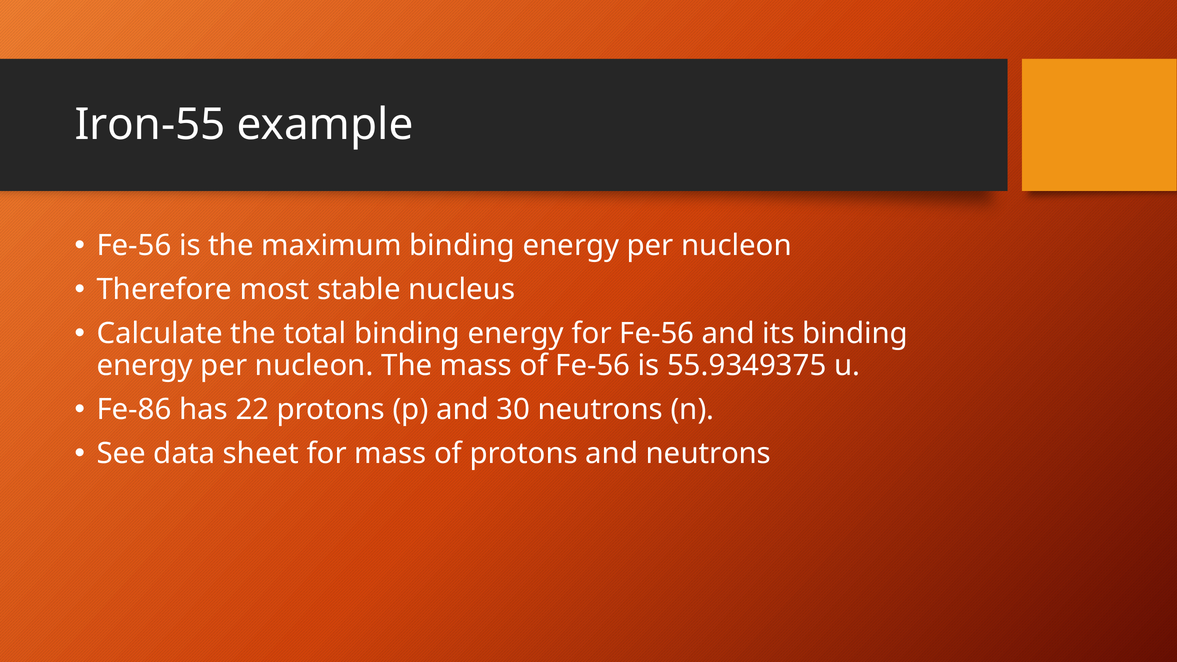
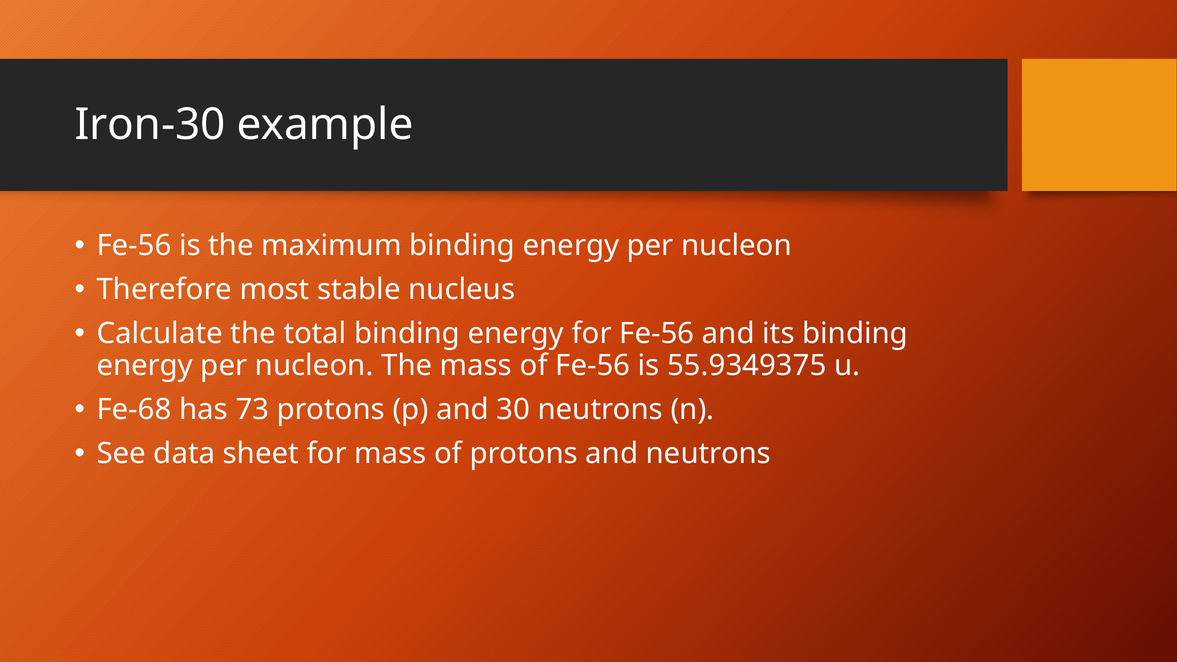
Iron-55: Iron-55 -> Iron-30
Fe-86: Fe-86 -> Fe-68
22: 22 -> 73
